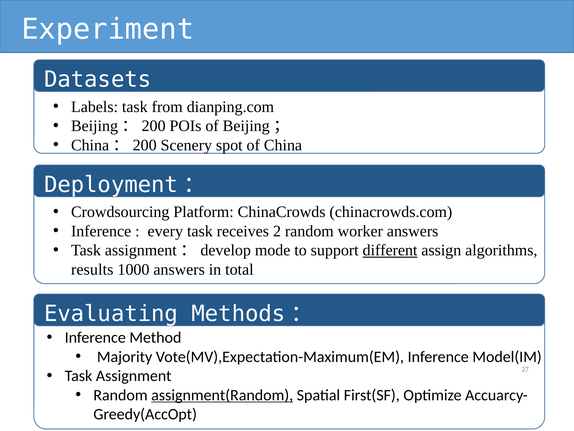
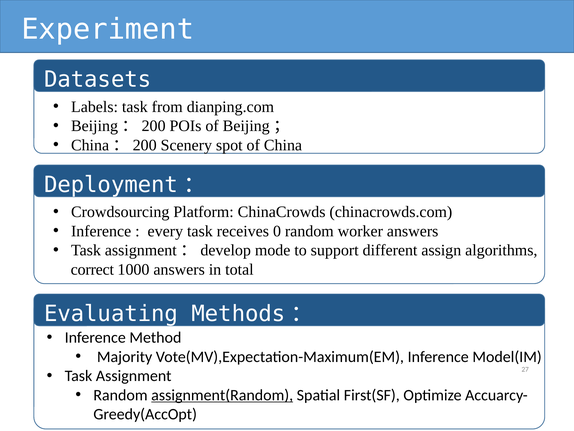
2: 2 -> 0
different underline: present -> none
results: results -> correct
